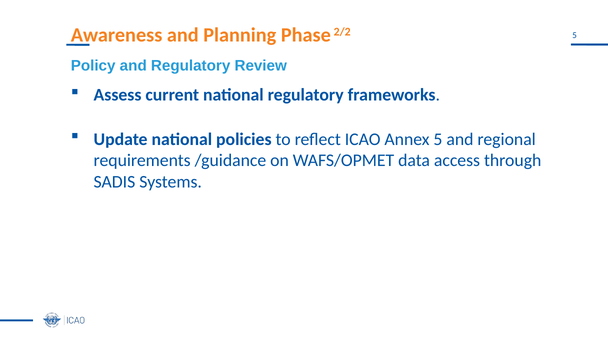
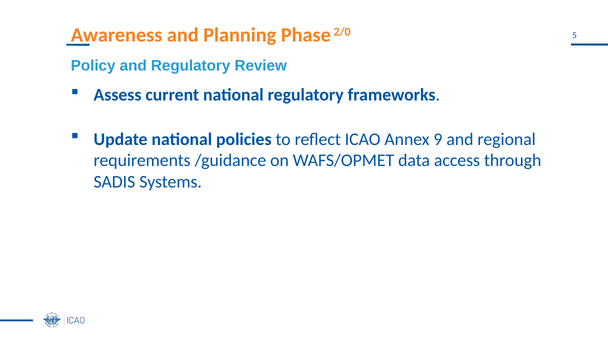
2/2: 2/2 -> 2/0
Annex 5: 5 -> 9
